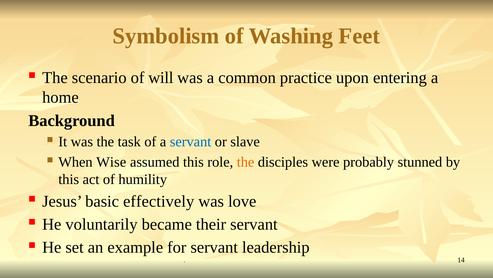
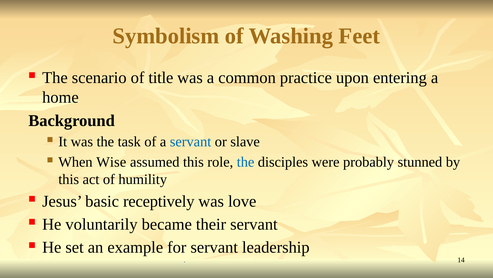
will: will -> title
the at (246, 162) colour: orange -> blue
effectively: effectively -> receptively
